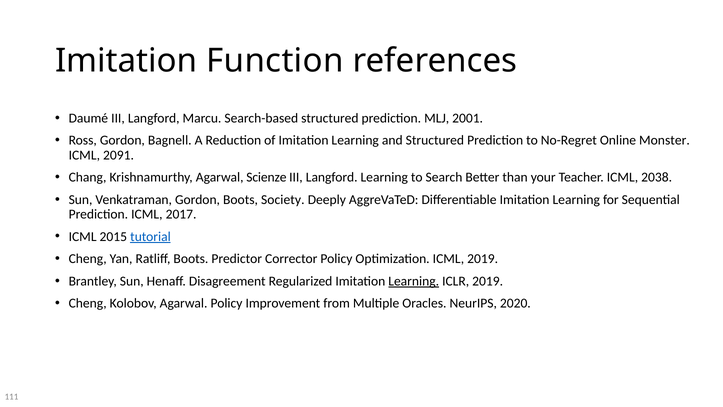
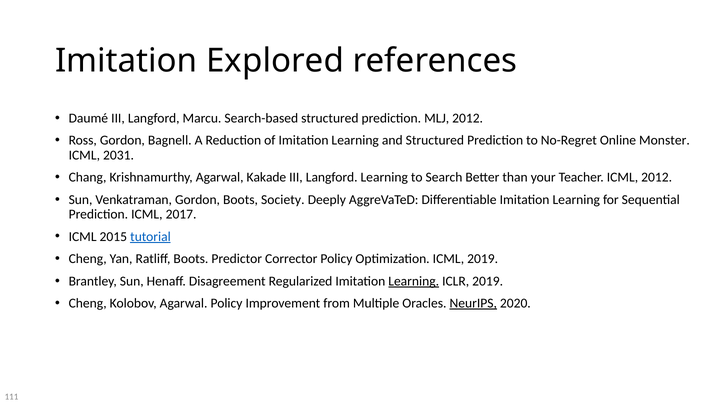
Function: Function -> Explored
MLJ 2001: 2001 -> 2012
2091: 2091 -> 2031
Scienze: Scienze -> Kakade
ICML 2038: 2038 -> 2012
NeurIPS underline: none -> present
